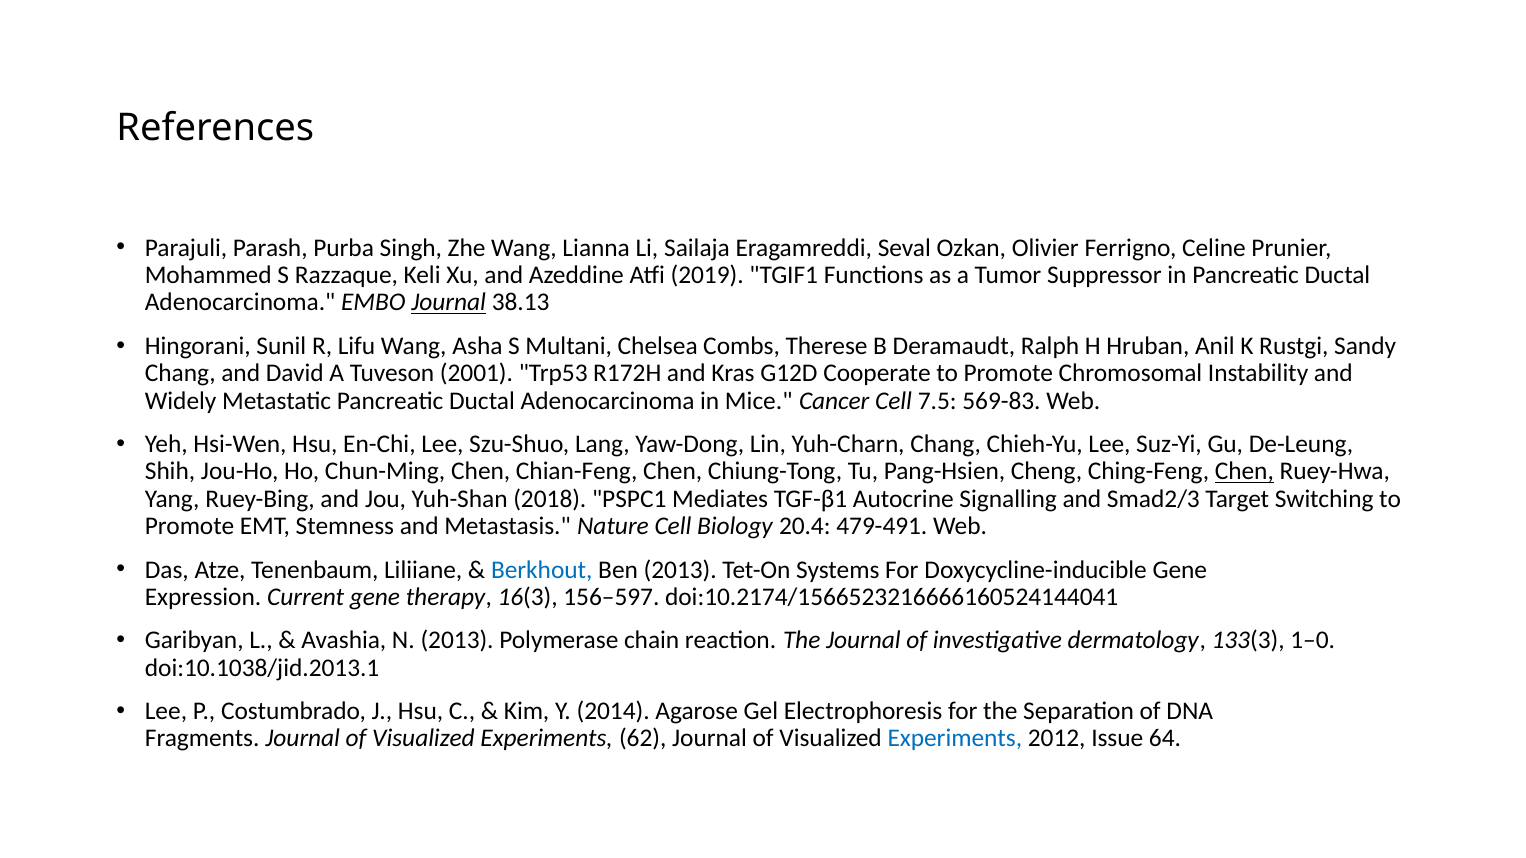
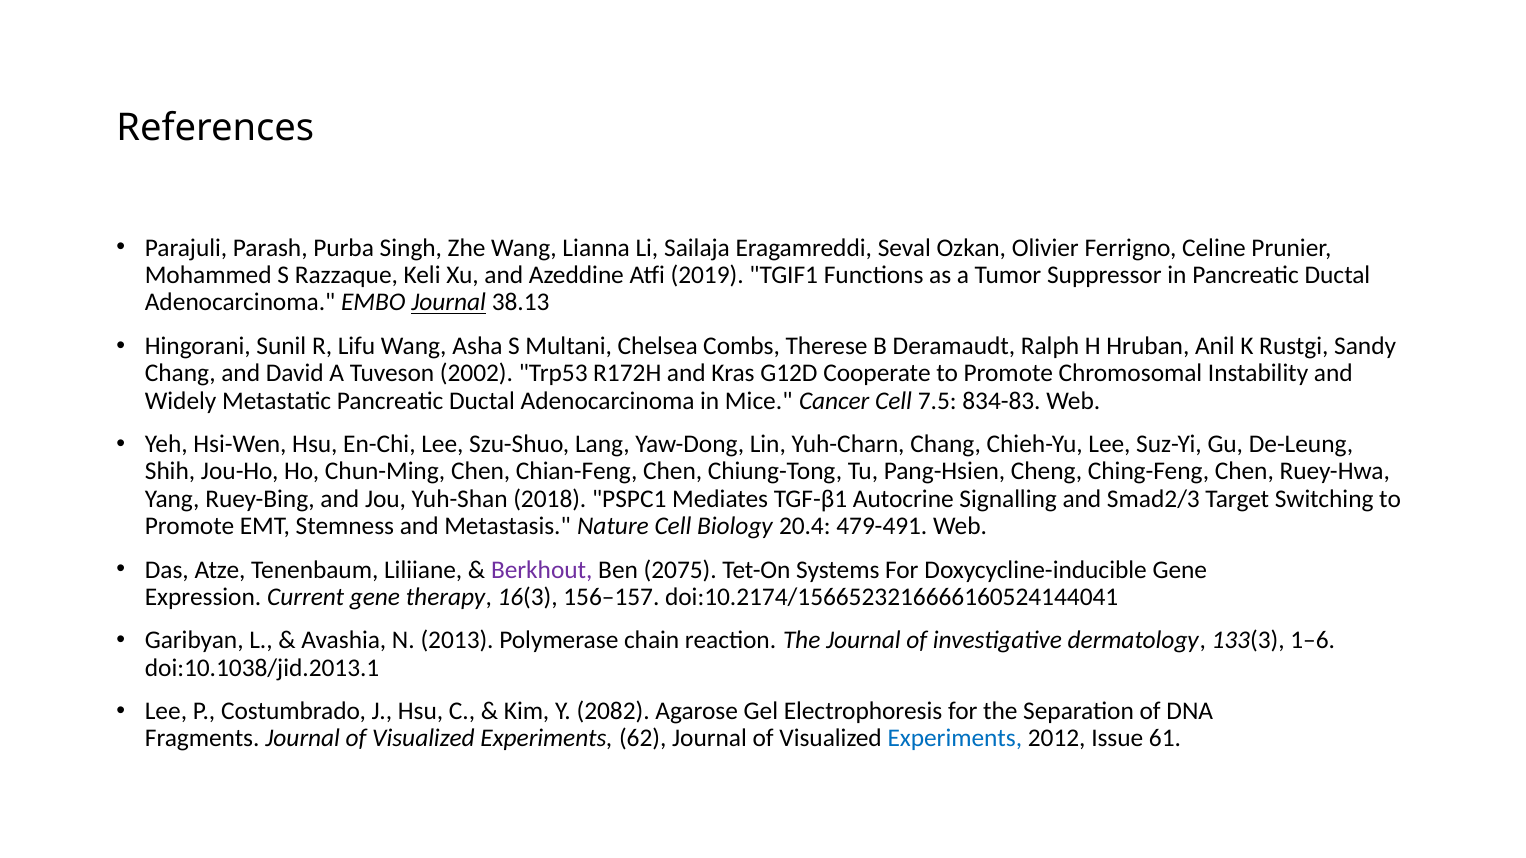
2001: 2001 -> 2002
569-83: 569-83 -> 834-83
Chen at (1244, 472) underline: present -> none
Berkhout colour: blue -> purple
Ben 2013: 2013 -> 2075
156–597: 156–597 -> 156–157
1–0: 1–0 -> 1–6
2014: 2014 -> 2082
64: 64 -> 61
